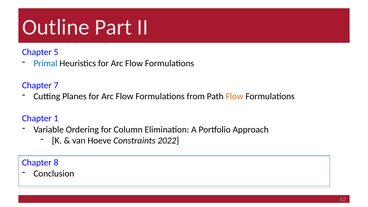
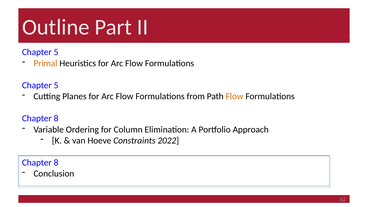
Primal colour: blue -> orange
7 at (56, 85): 7 -> 5
1 at (56, 118): 1 -> 8
